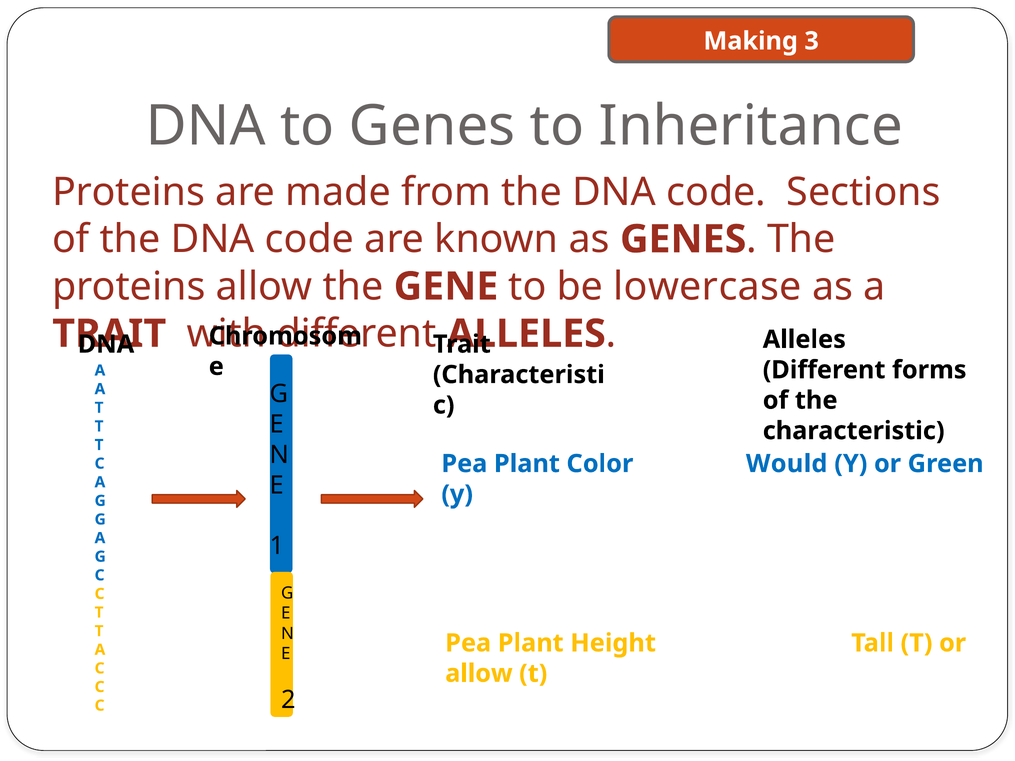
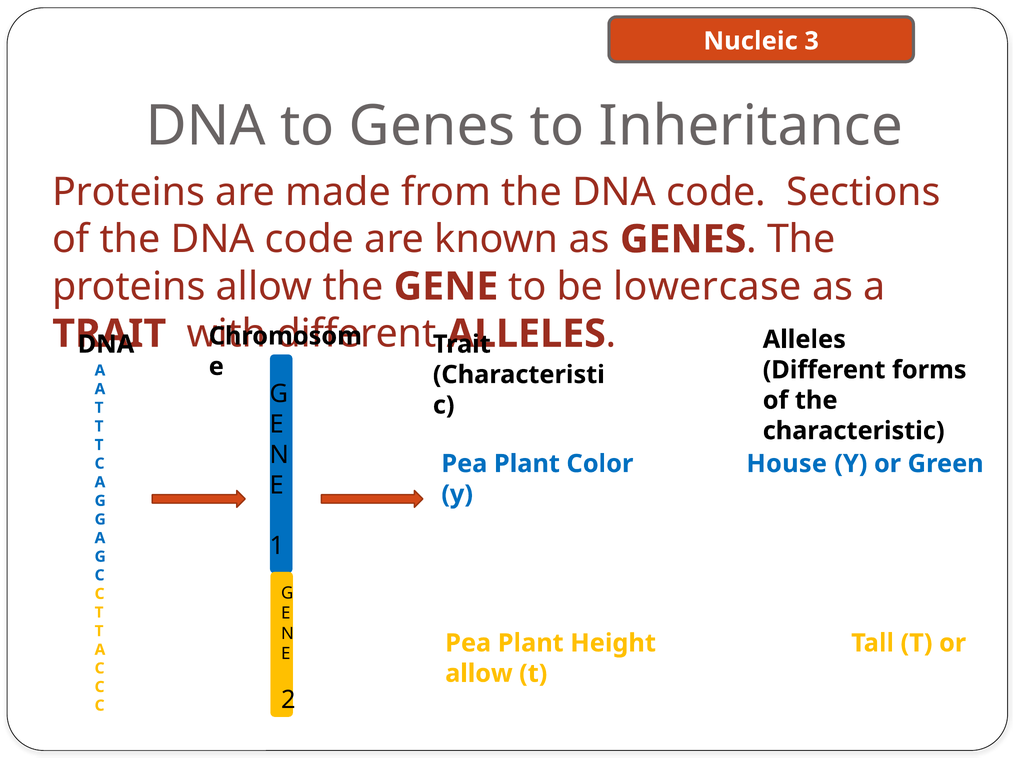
Making: Making -> Nucleic
Would: Would -> House
